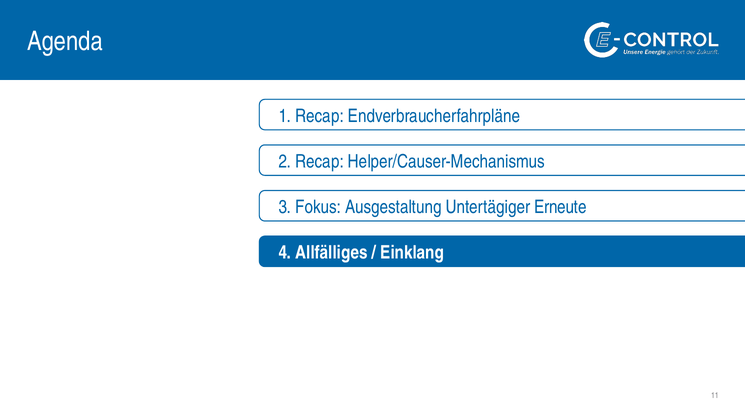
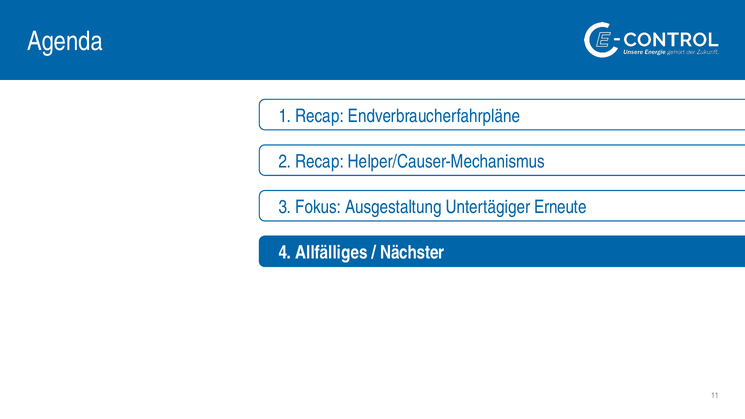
Einklang: Einklang -> Nächster
